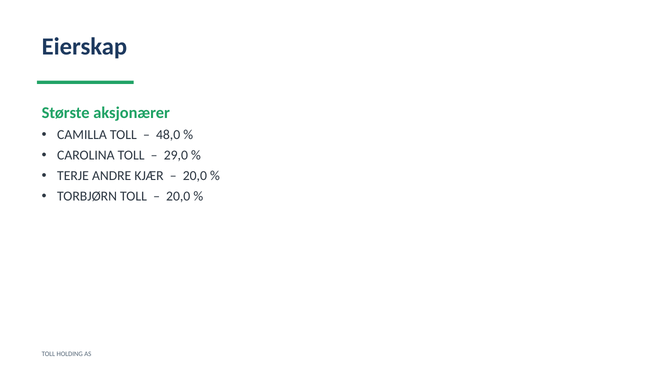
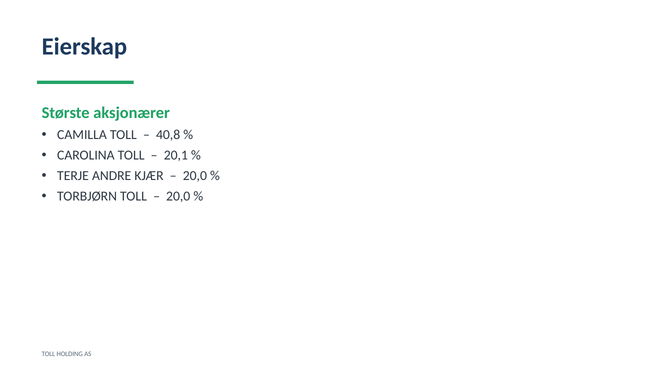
48,0: 48,0 -> 40,8
29,0: 29,0 -> 20,1
